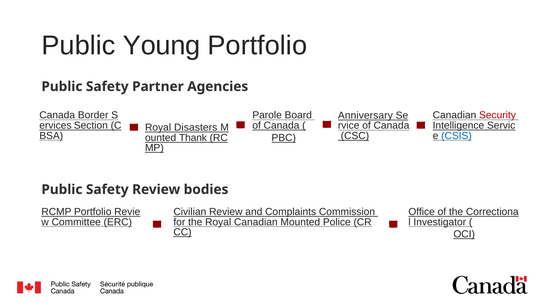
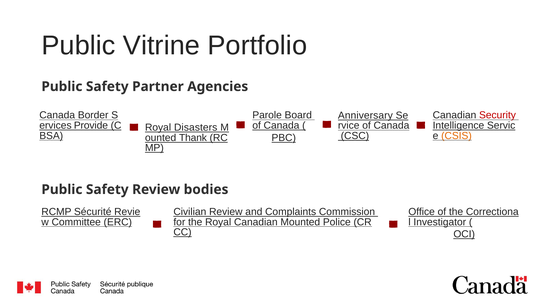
Young: Young -> Vitrine
Section: Section -> Provide
CSIS colour: blue -> orange
RCMP Portfolio: Portfolio -> Sécurité
